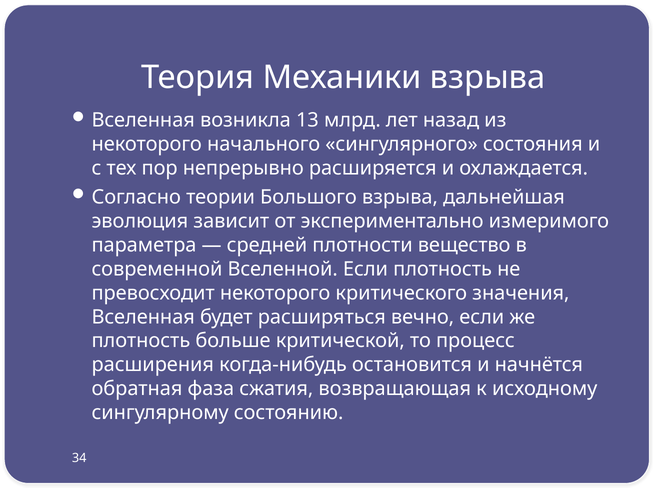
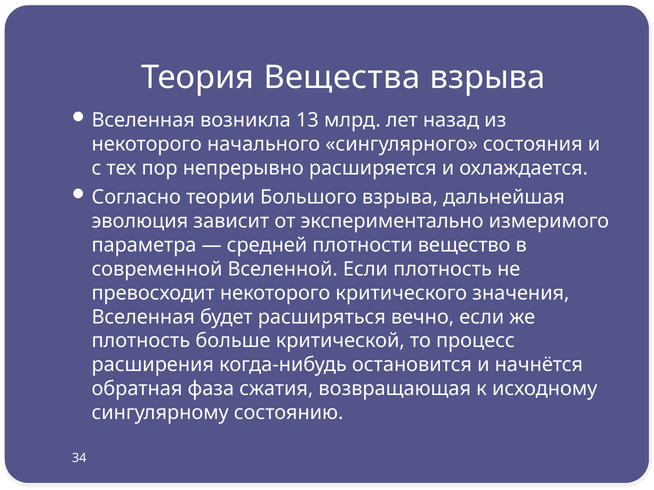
Механики: Механики -> Вещества
